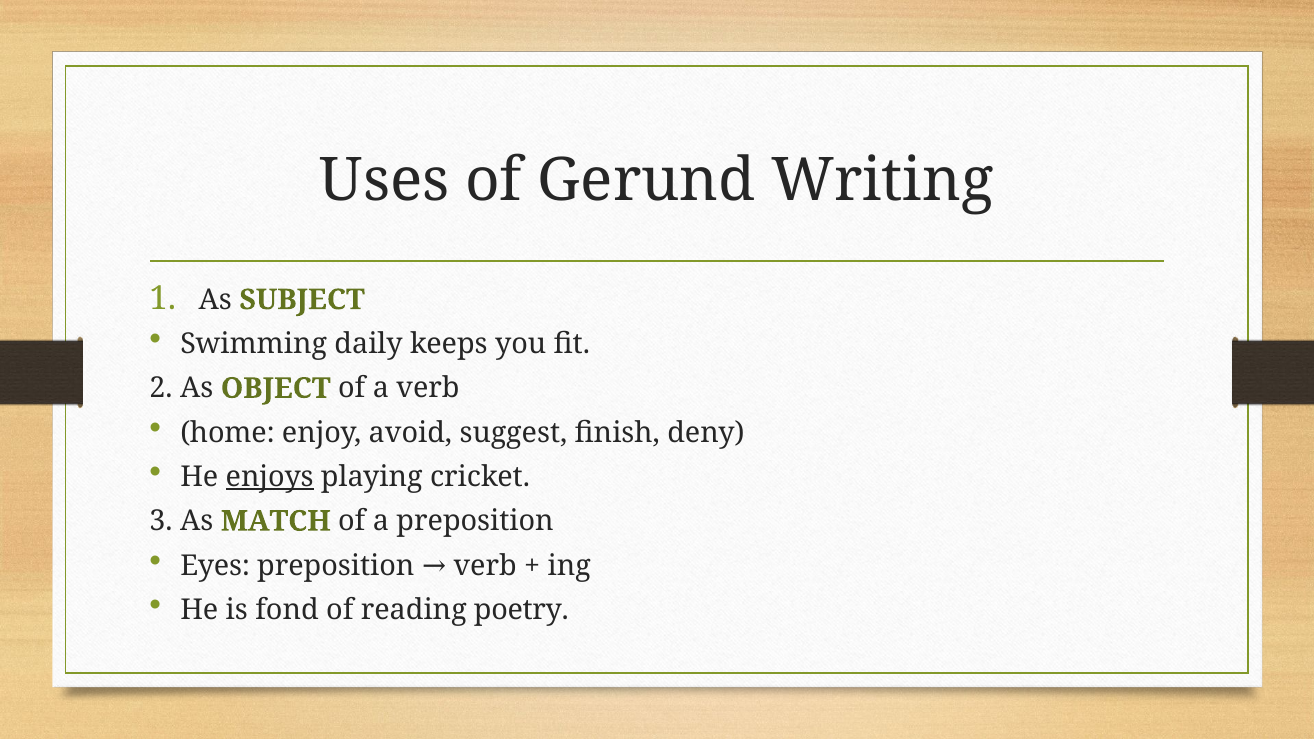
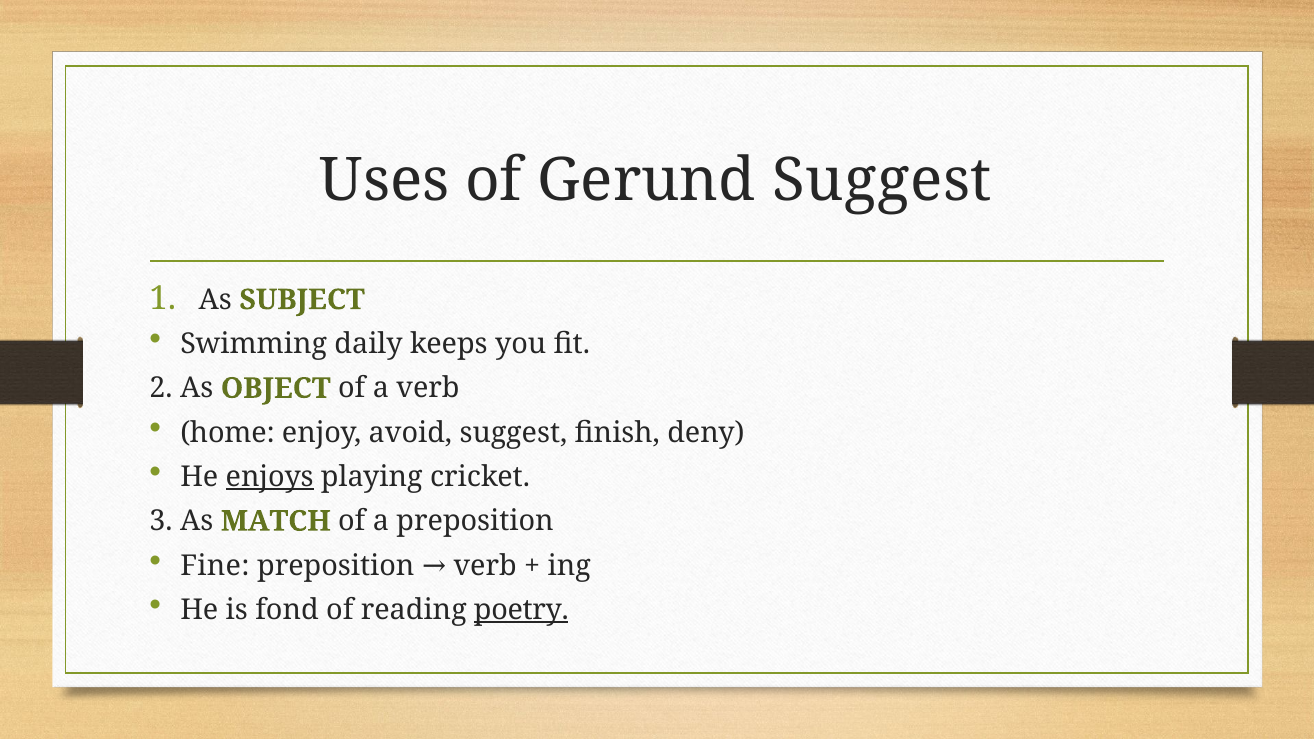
Gerund Writing: Writing -> Suggest
Eyes: Eyes -> Fine
poetry underline: none -> present
